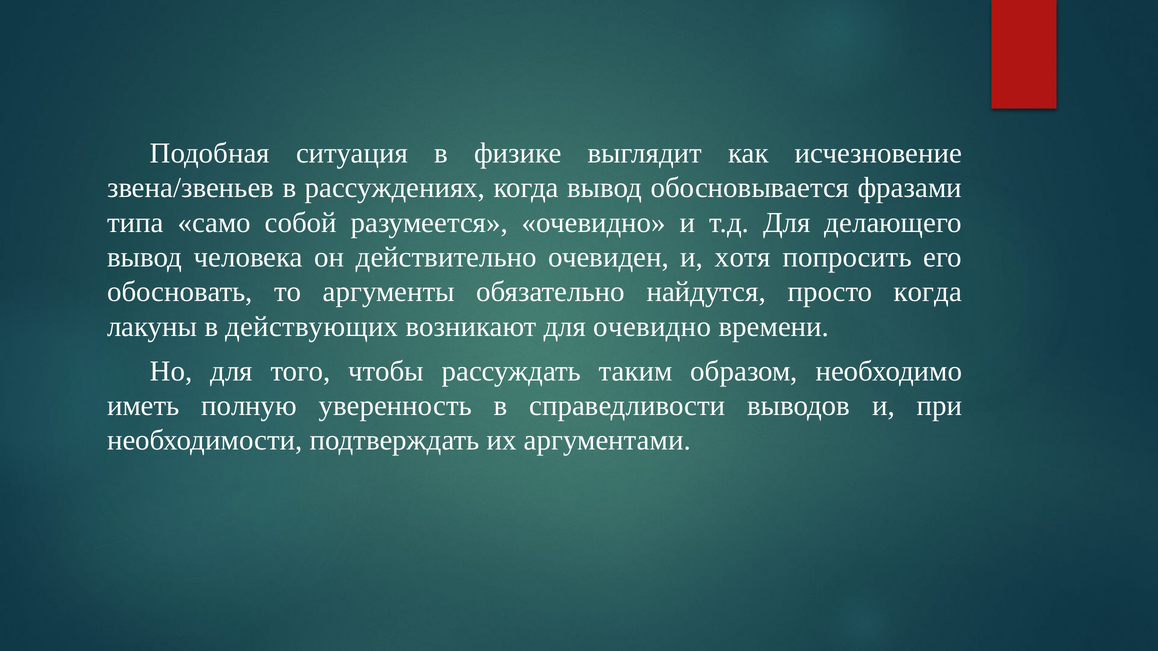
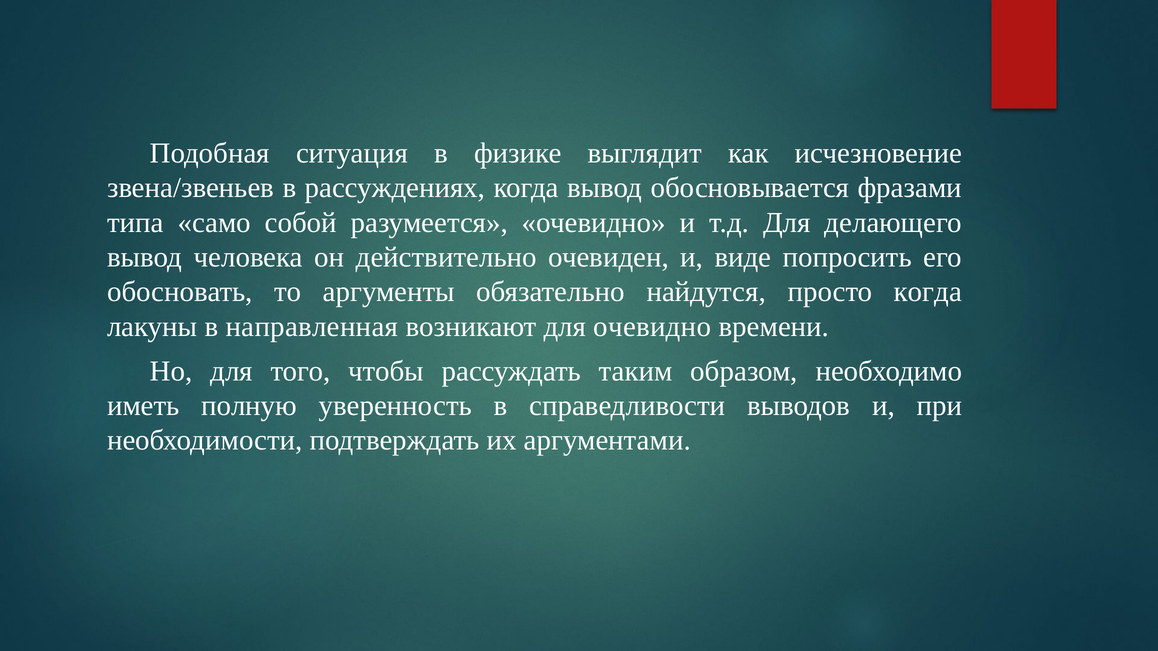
хотя: хотя -> виде
действующих: действующих -> направленная
